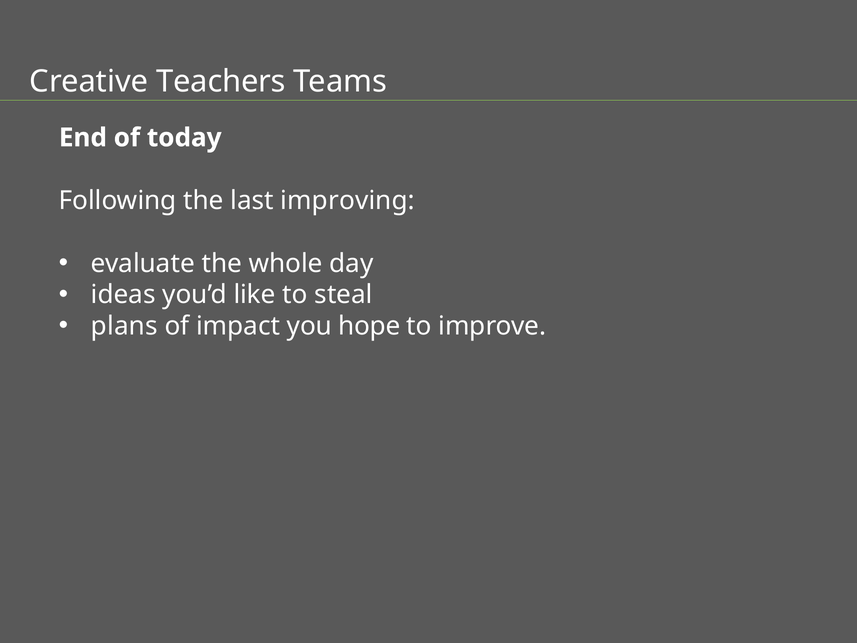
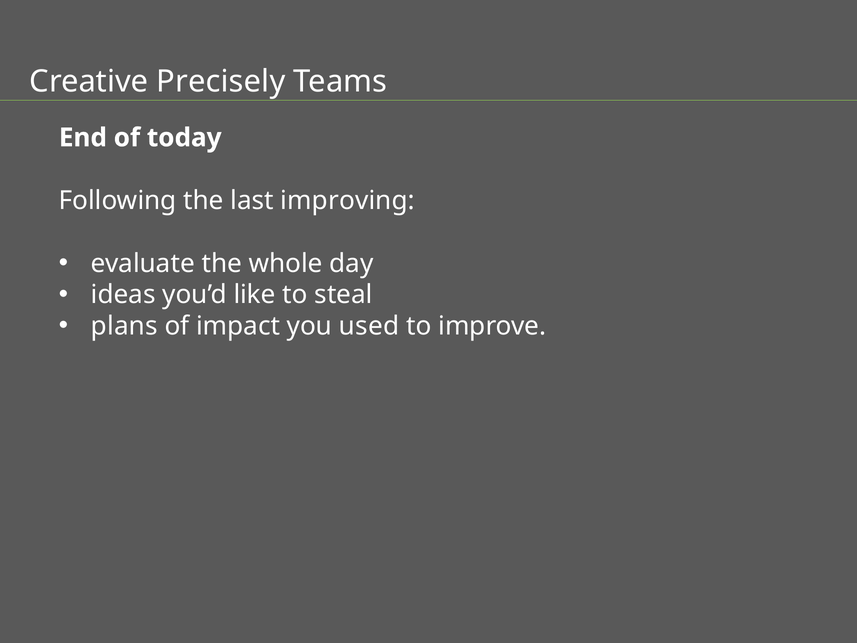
Teachers: Teachers -> Precisely
hope: hope -> used
